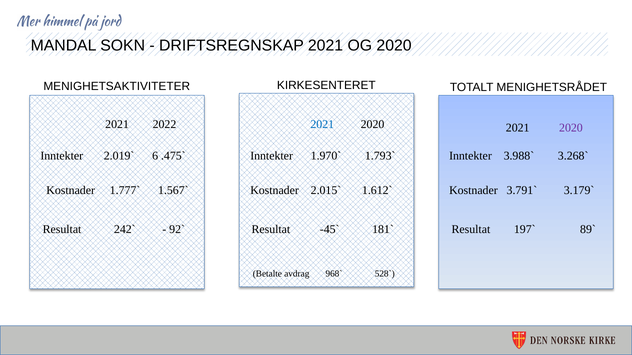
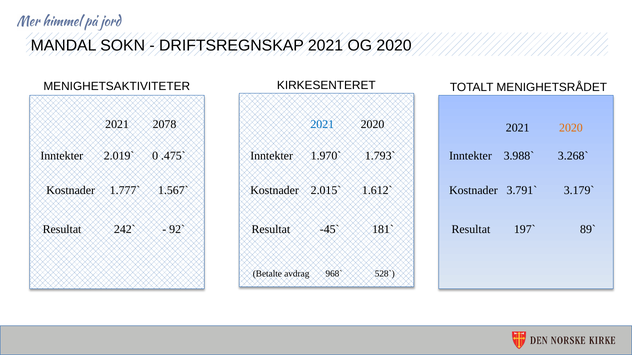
2022: 2022 -> 2078
2020 at (571, 128) colour: purple -> orange
6: 6 -> 0
